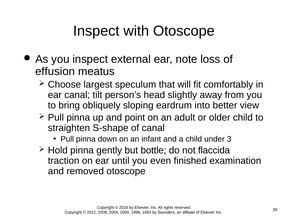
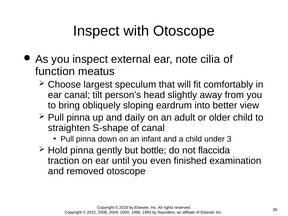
loss: loss -> cilia
effusion: effusion -> function
point: point -> daily
